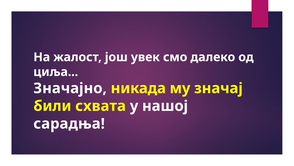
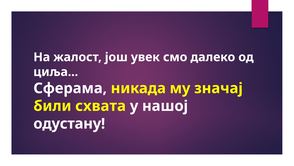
Значајно: Значајно -> Сферама
сарадња: сарадња -> одустану
